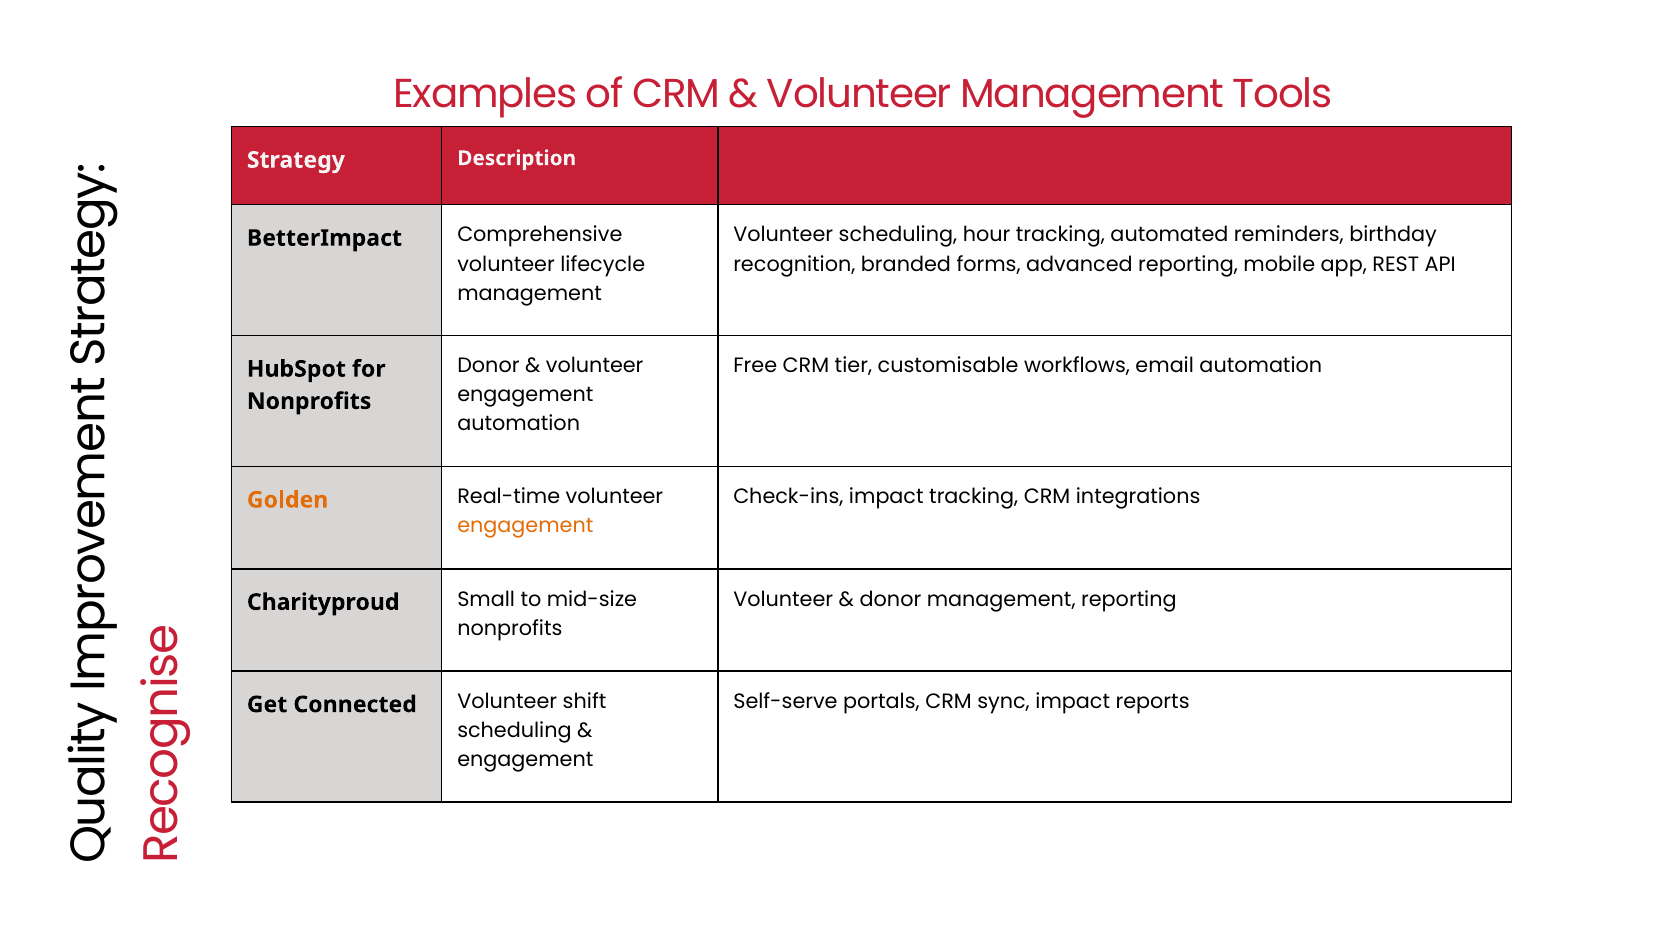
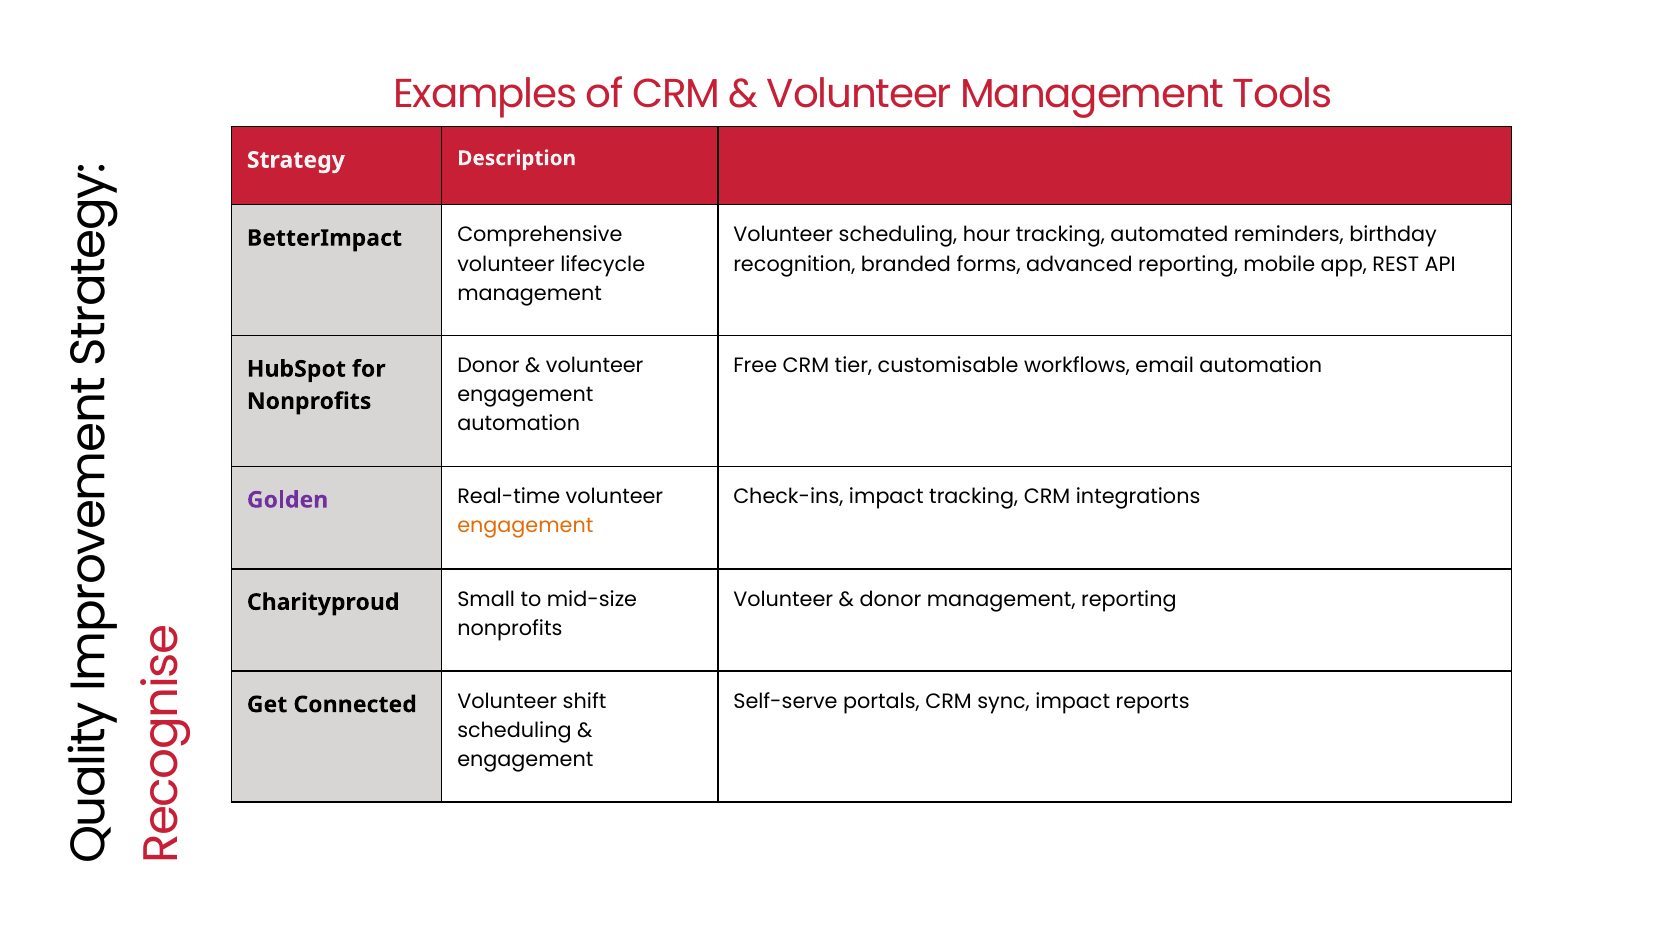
Golden colour: orange -> purple
